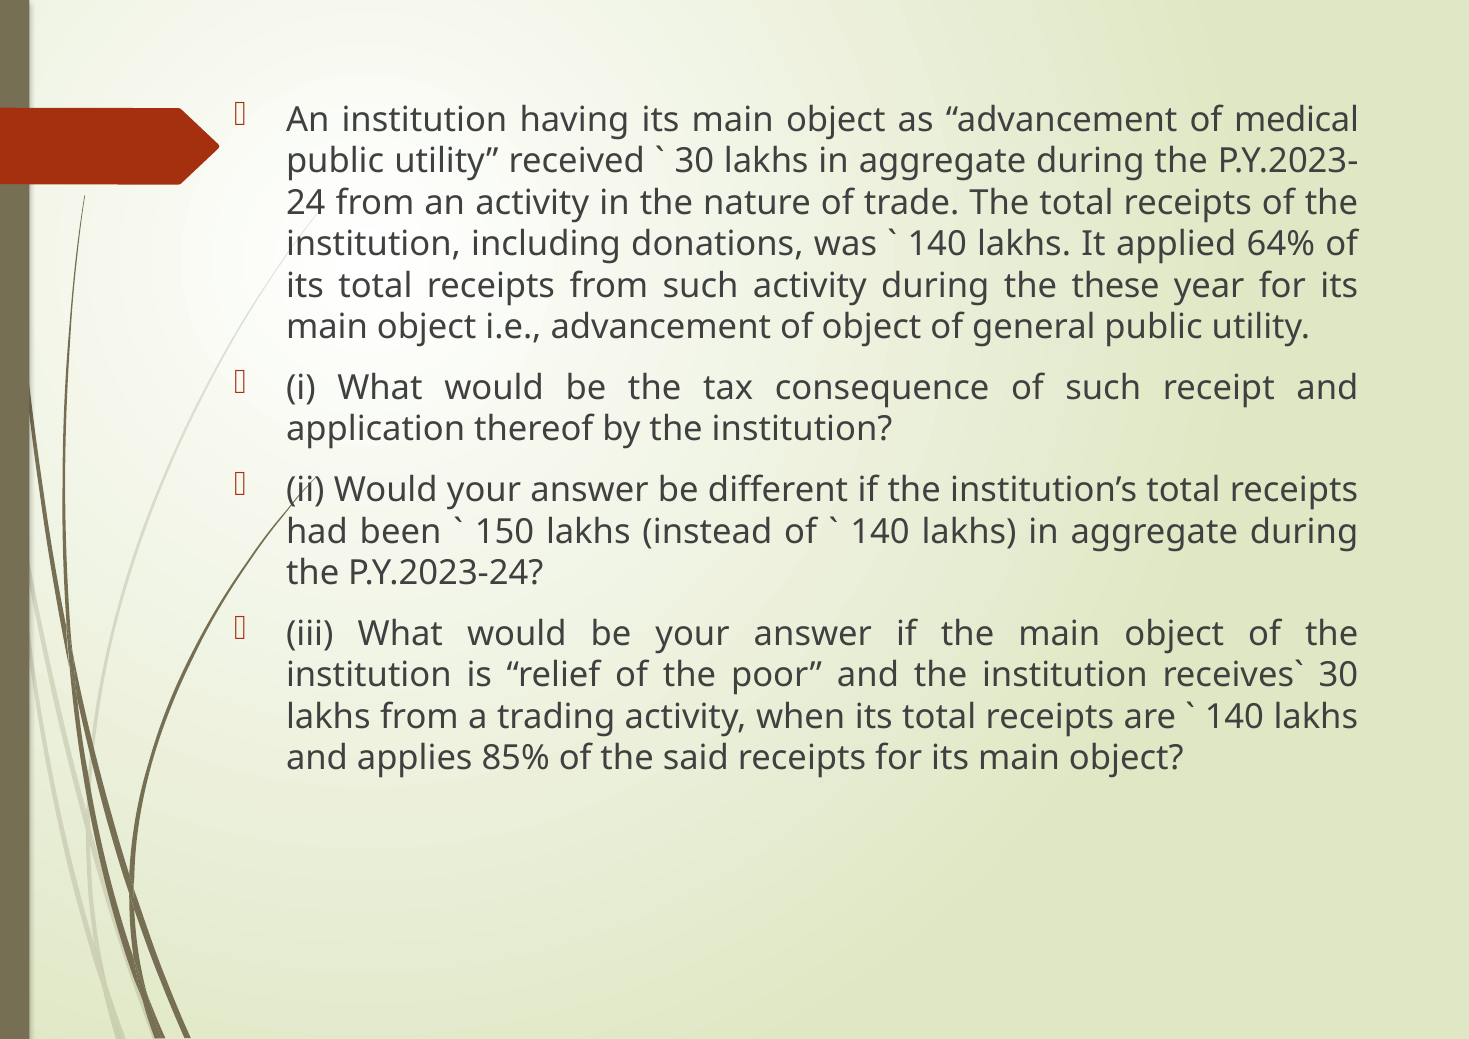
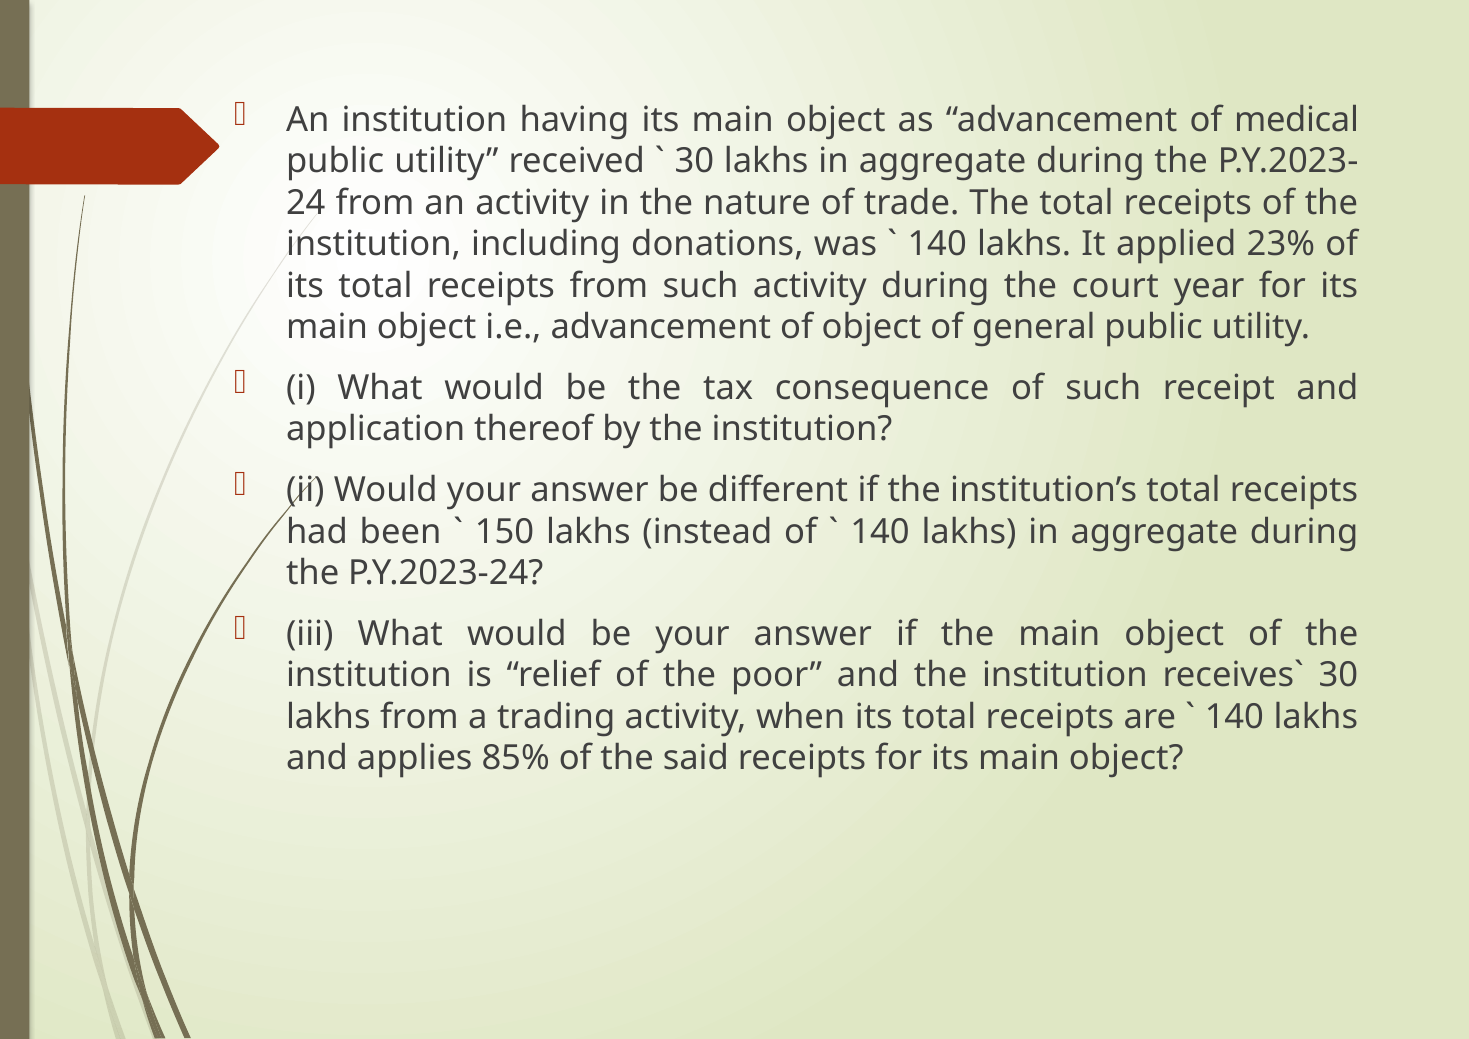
64%: 64% -> 23%
these: these -> court
